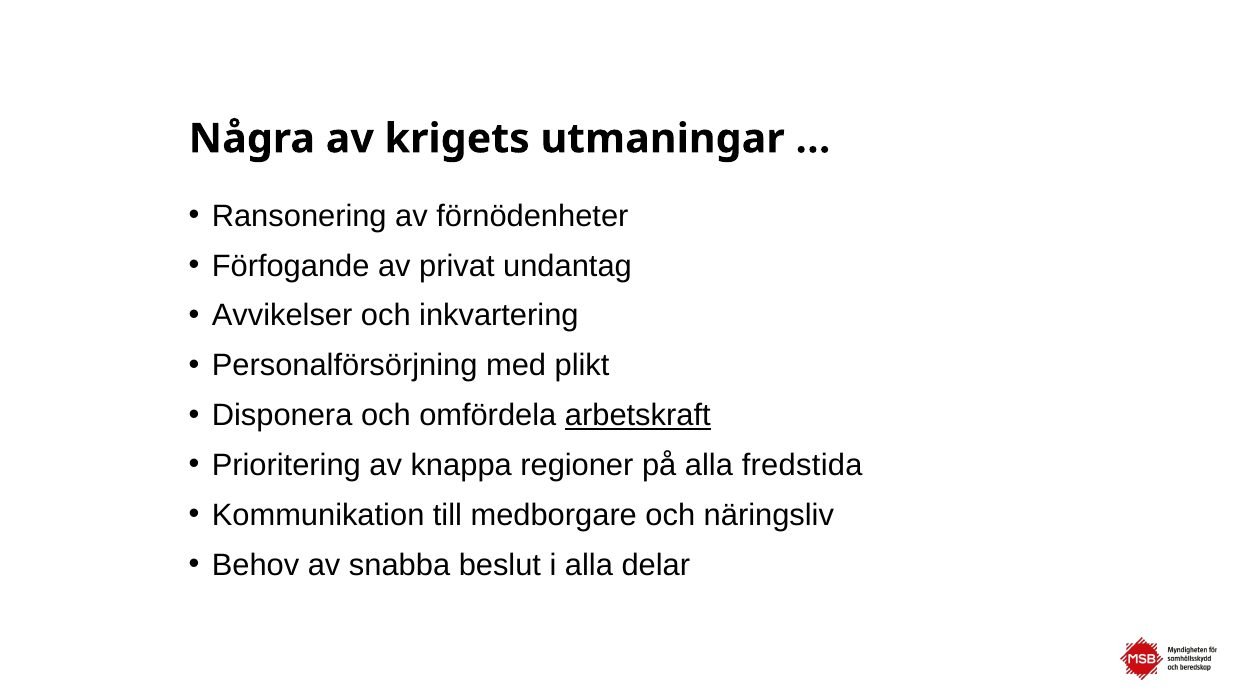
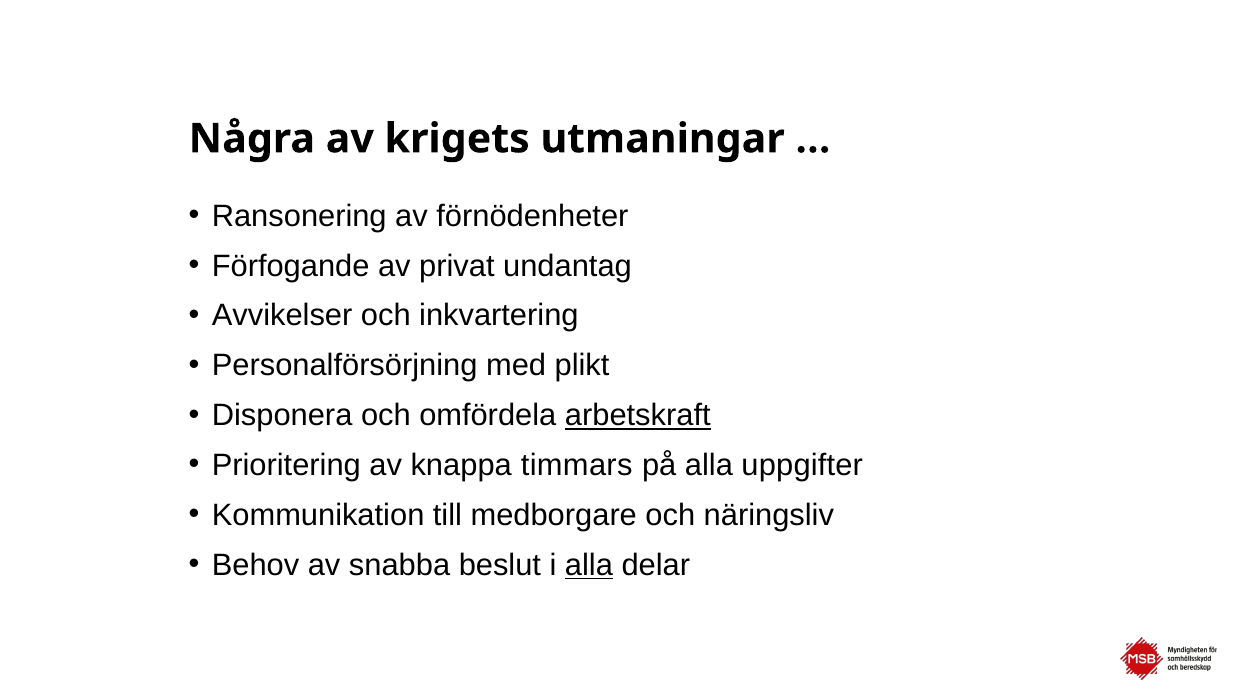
regioner: regioner -> timmars
fredstida: fredstida -> uppgifter
alla at (589, 565) underline: none -> present
